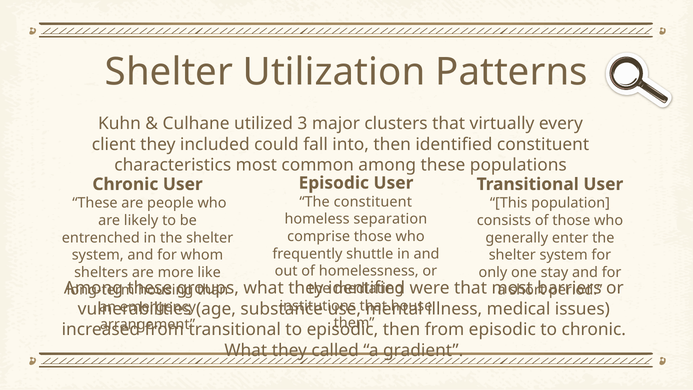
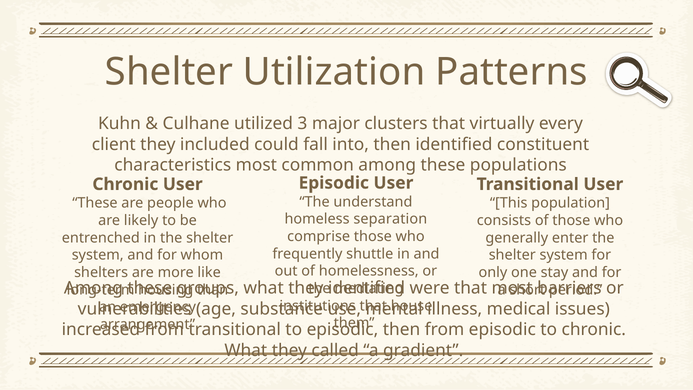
The constituent: constituent -> understand
